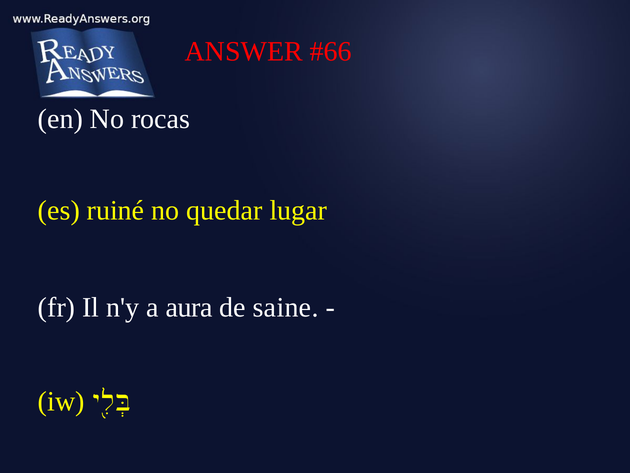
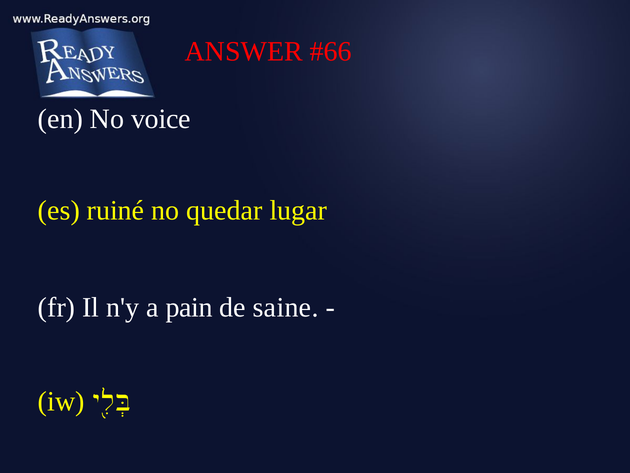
rocas: rocas -> voice
aura: aura -> pain
